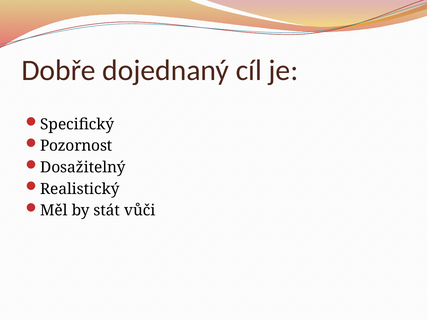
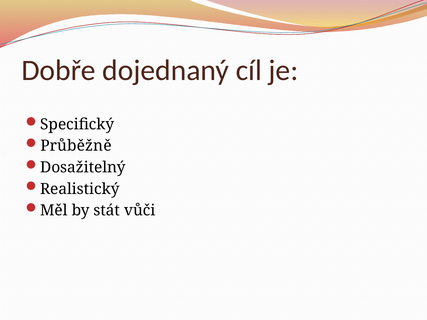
Pozornost: Pozornost -> Průběžně
